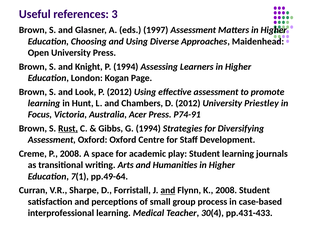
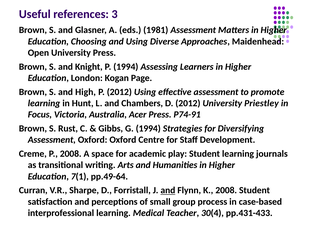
1997: 1997 -> 1981
Look: Look -> High
Rust underline: present -> none
